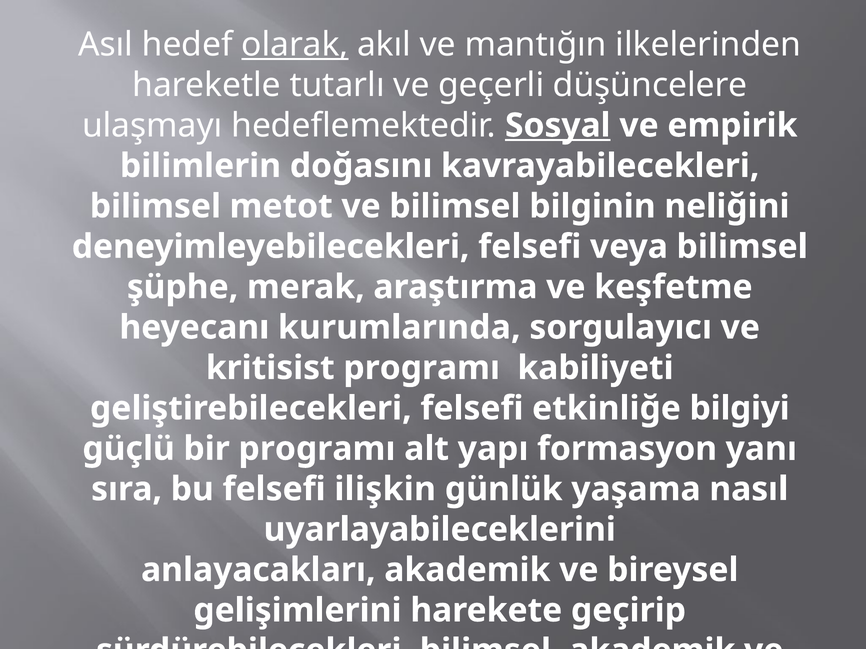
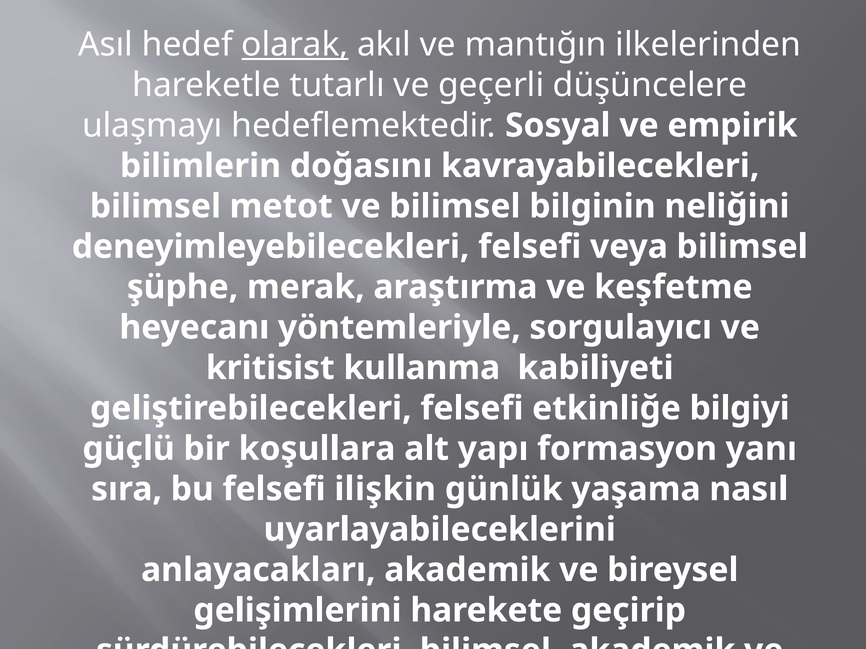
Sosyal at (558, 126) underline: present -> none
kurumlarında: kurumlarında -> yöntemleriyle
kritisist programı: programı -> kullanma
bir programı: programı -> koşullara
